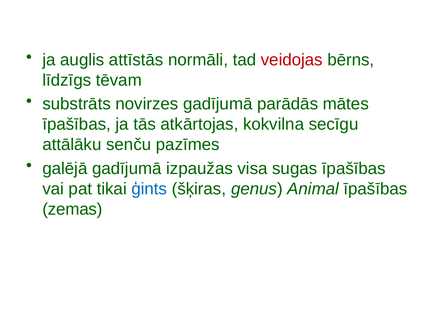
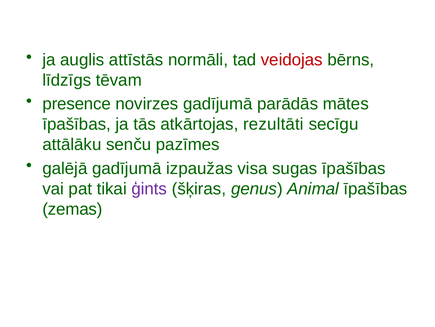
substrāts: substrāts -> presence
kokvilna: kokvilna -> rezultāti
ģints colour: blue -> purple
